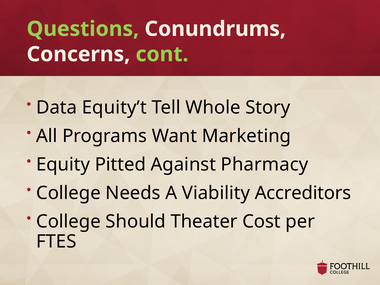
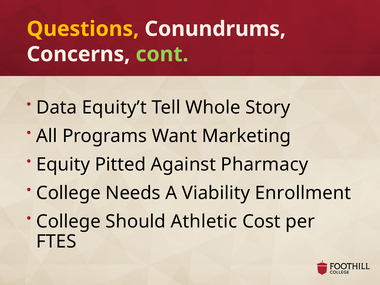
Questions colour: light green -> yellow
Accreditors: Accreditors -> Enrollment
Theater: Theater -> Athletic
